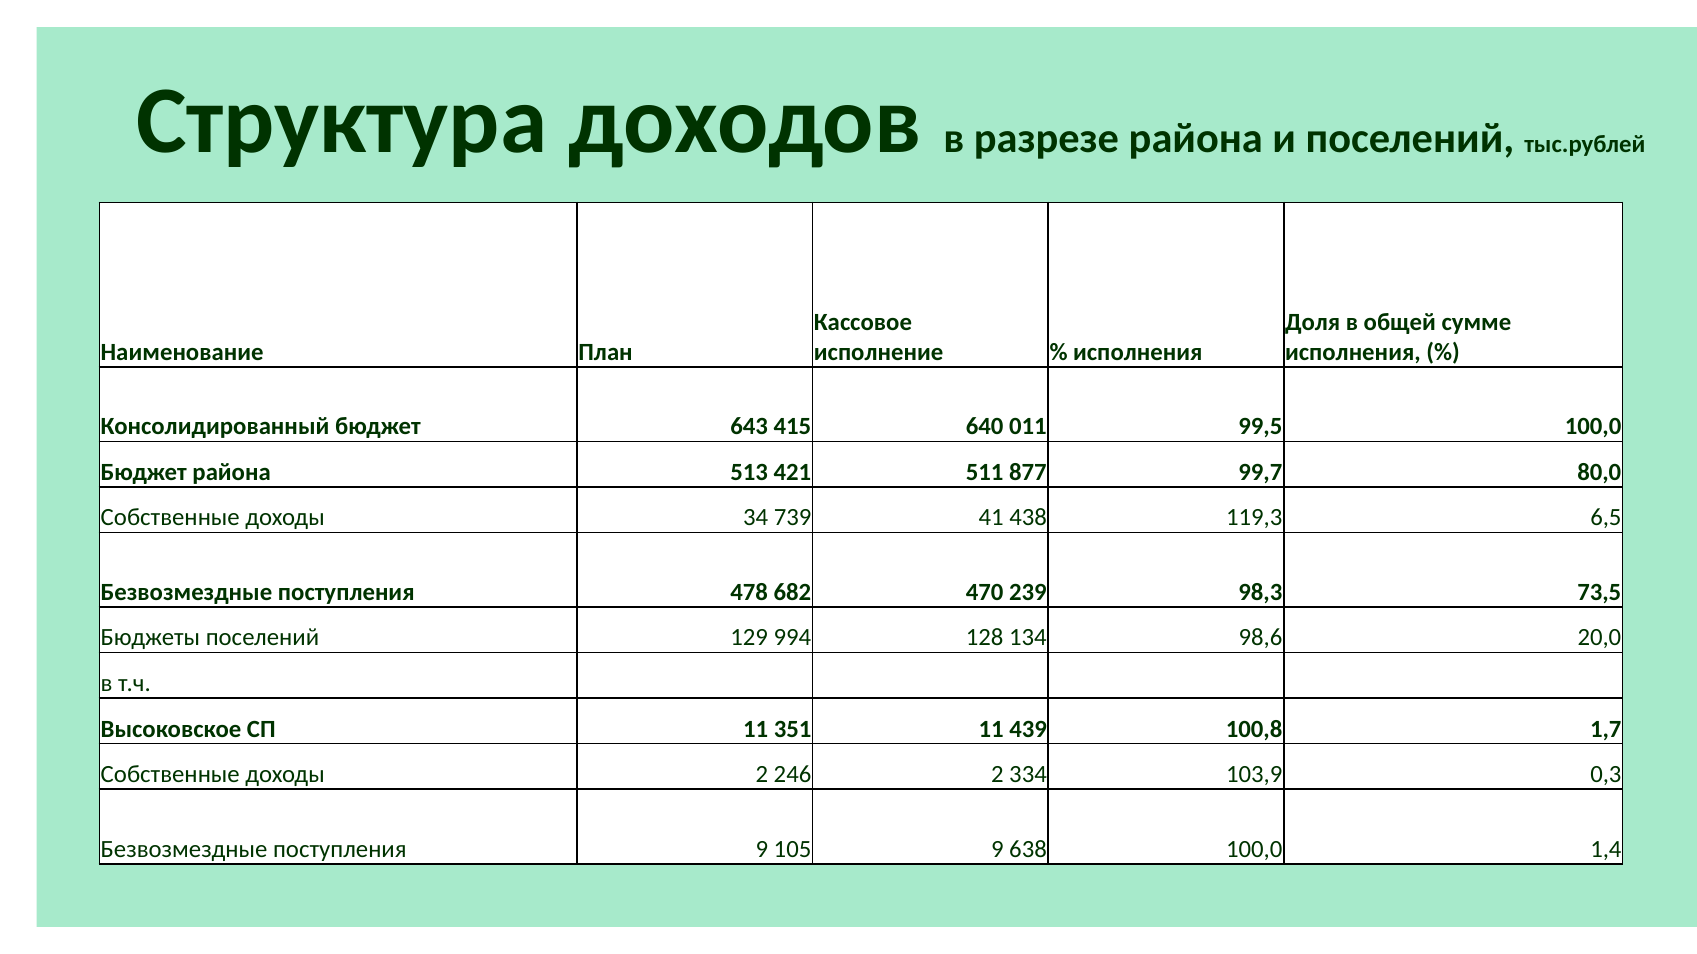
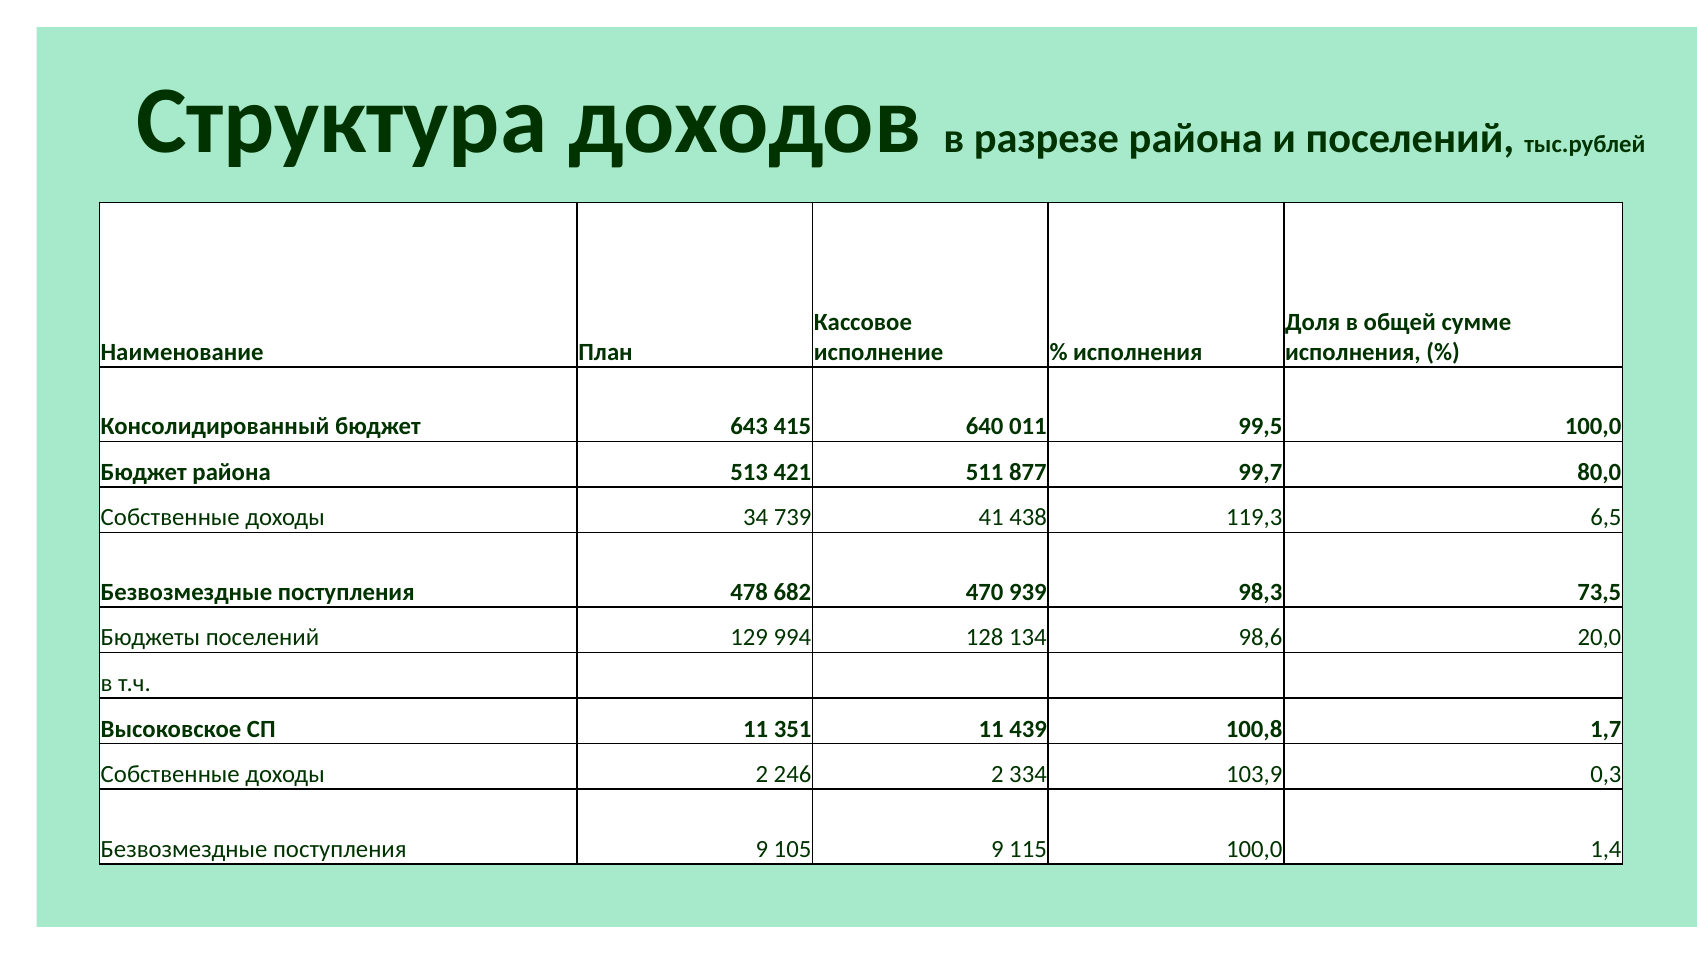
239: 239 -> 939
638: 638 -> 115
